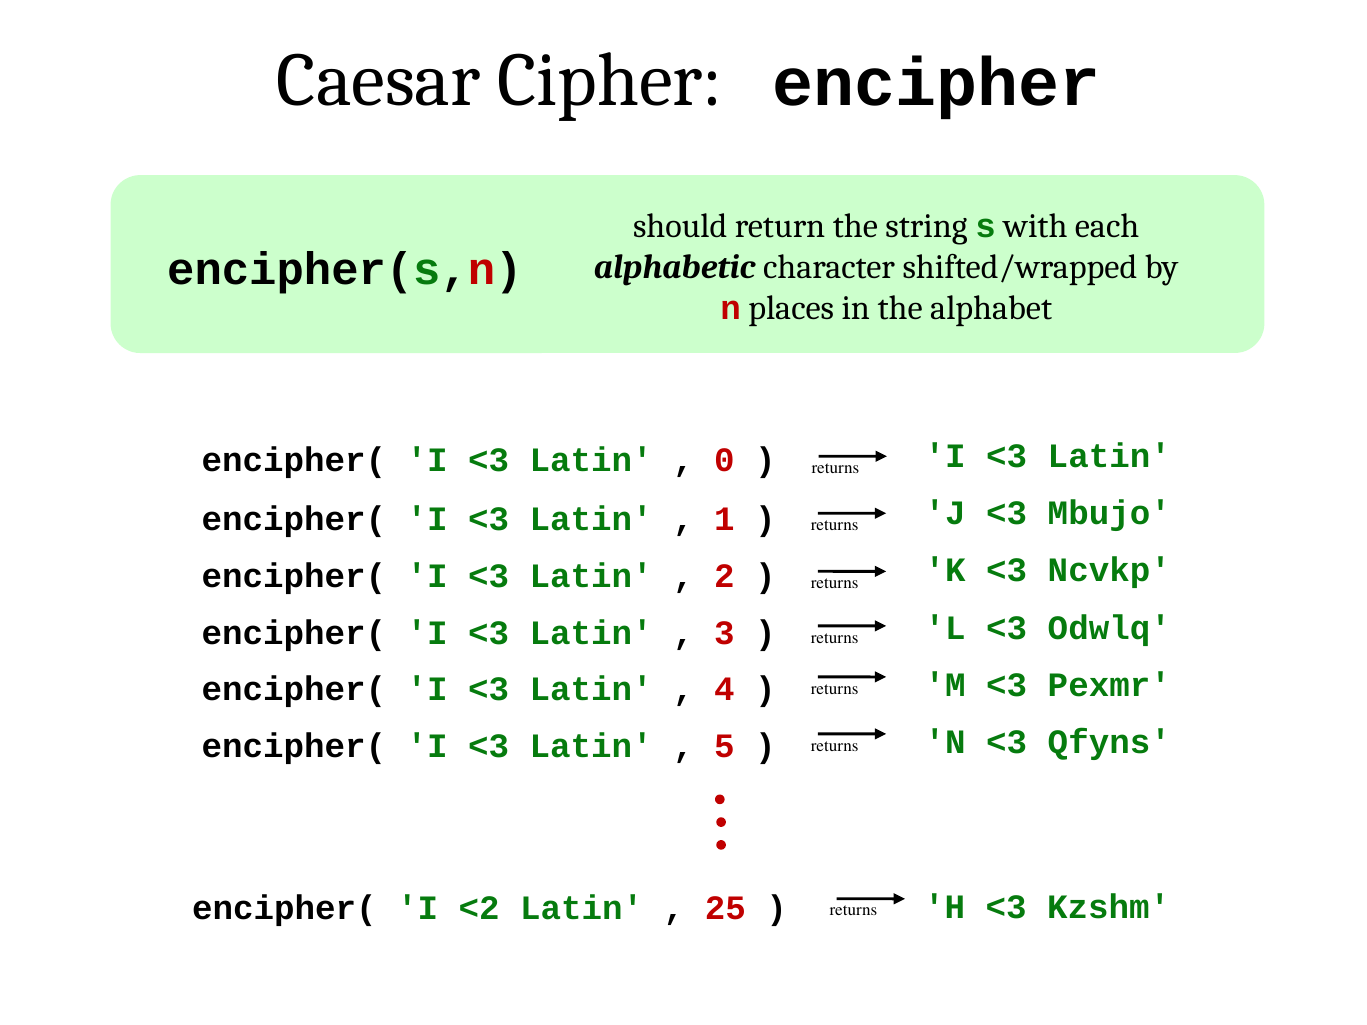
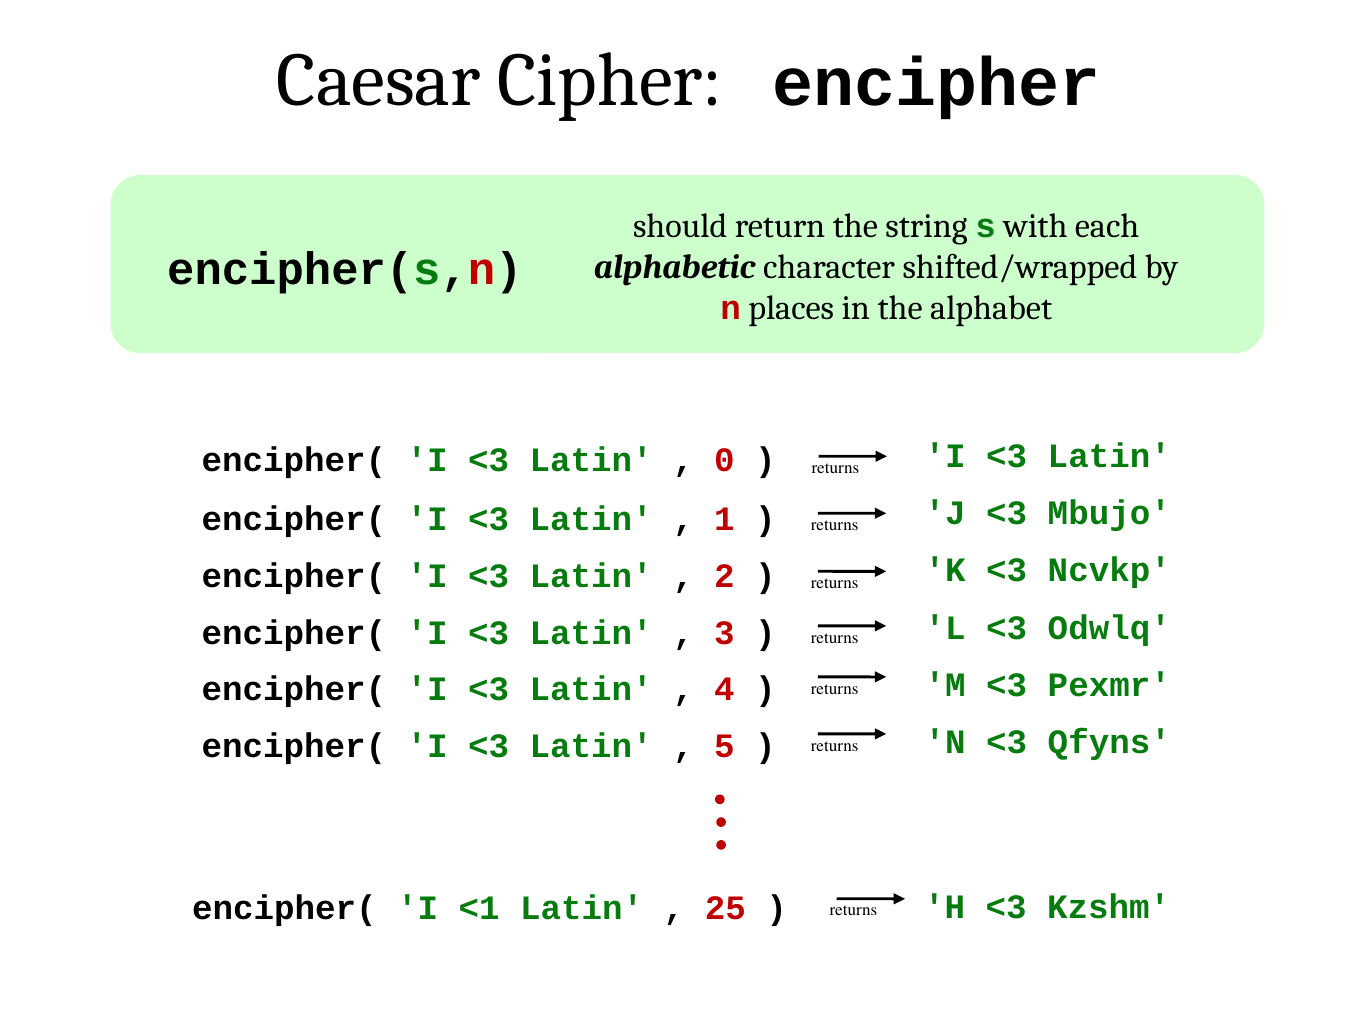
<2: <2 -> <1
